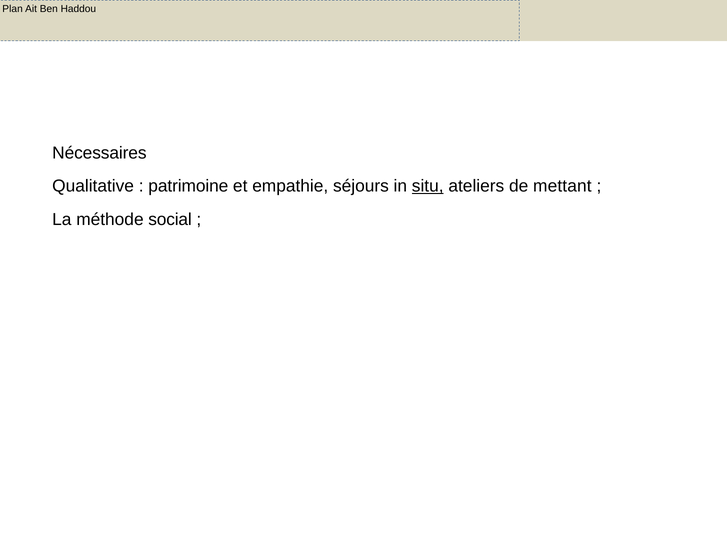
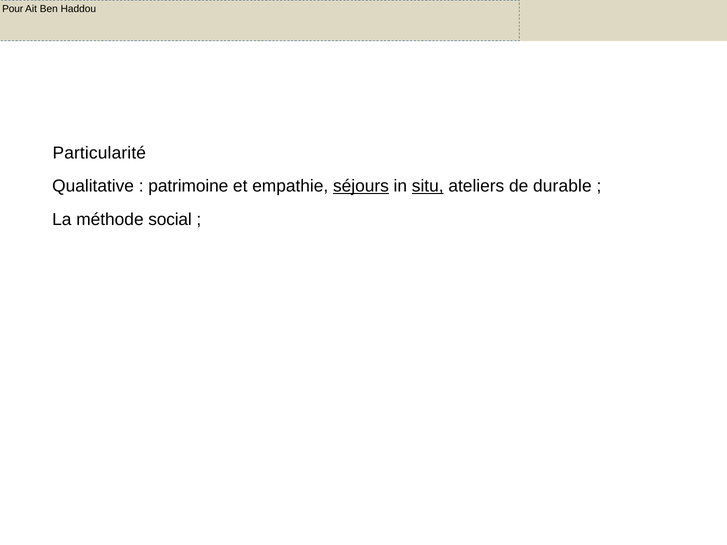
Plan: Plan -> Pour
Nécessaires: Nécessaires -> Particularité
séjours underline: none -> present
mettant: mettant -> durable
